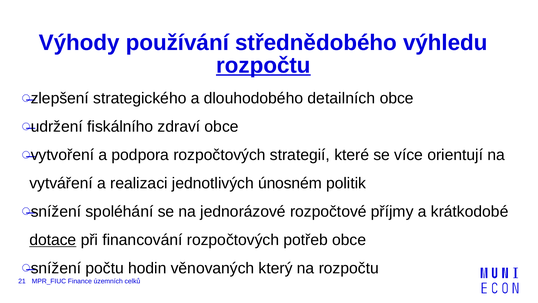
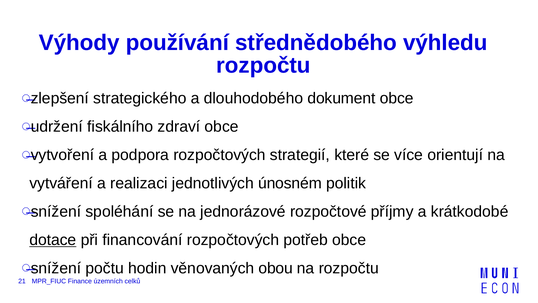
rozpočtu at (263, 65) underline: present -> none
detailních: detailních -> dokument
který: který -> obou
